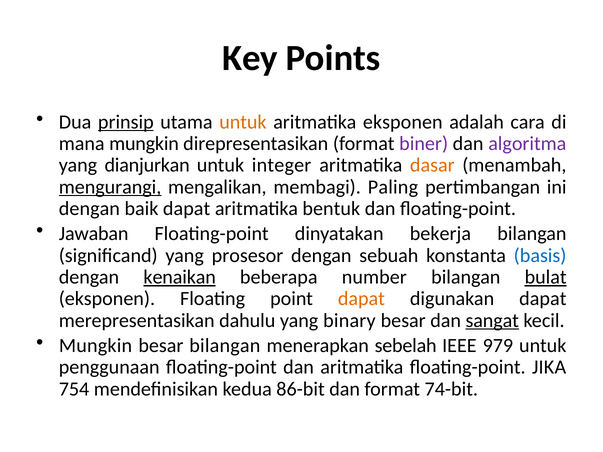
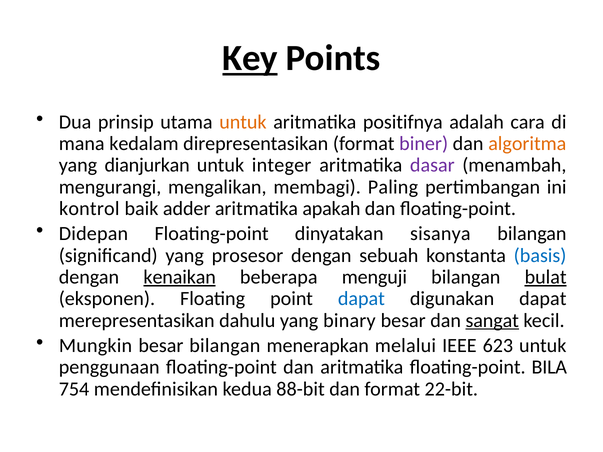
Key underline: none -> present
prinsip underline: present -> none
aritmatika eksponen: eksponen -> positifnya
mana mungkin: mungkin -> kedalam
algoritma colour: purple -> orange
dasar colour: orange -> purple
mengurangi underline: present -> none
dengan at (89, 209): dengan -> kontrol
baik dapat: dapat -> adder
bentuk: bentuk -> apakah
Jawaban: Jawaban -> Didepan
bekerja: bekerja -> sisanya
number: number -> menguji
dapat at (361, 299) colour: orange -> blue
sebelah: sebelah -> melalui
979: 979 -> 623
JIKA: JIKA -> BILA
86-bit: 86-bit -> 88-bit
74-bit: 74-bit -> 22-bit
